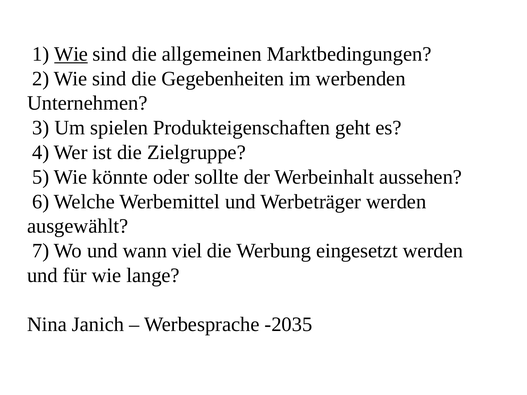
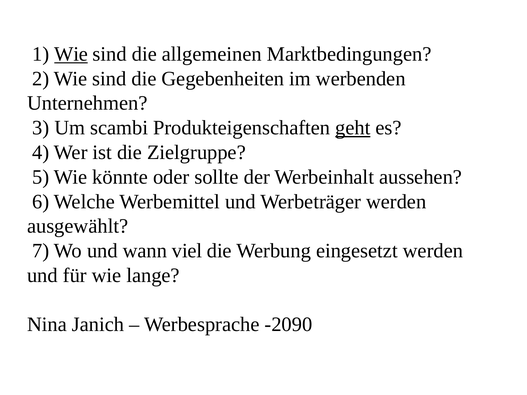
spielen: spielen -> scambi
geht underline: none -> present
-2035: -2035 -> -2090
